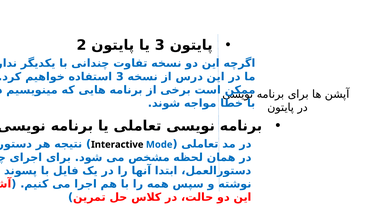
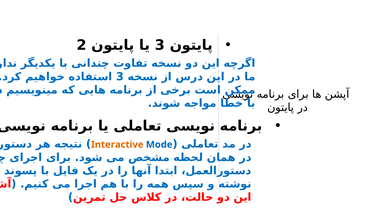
Interactive colour: black -> orange
